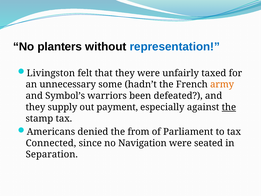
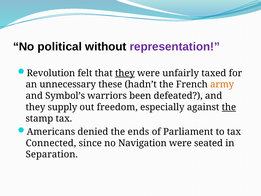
planters: planters -> political
representation colour: blue -> purple
Livingston: Livingston -> Revolution
they at (125, 73) underline: none -> present
some: some -> these
payment: payment -> freedom
from: from -> ends
